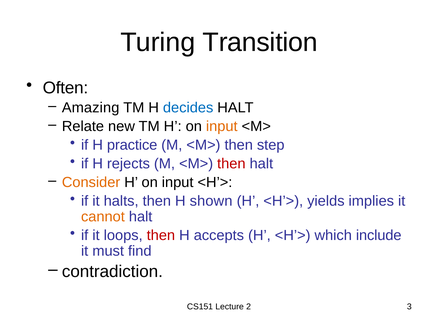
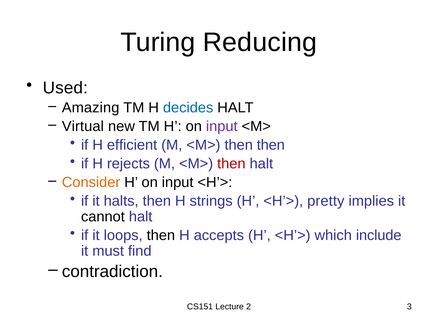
Transition: Transition -> Reducing
Often: Often -> Used
Relate: Relate -> Virtual
input at (222, 127) colour: orange -> purple
practice: practice -> efficient
then step: step -> then
shown: shown -> strings
yields: yields -> pretty
cannot colour: orange -> black
then at (161, 236) colour: red -> black
